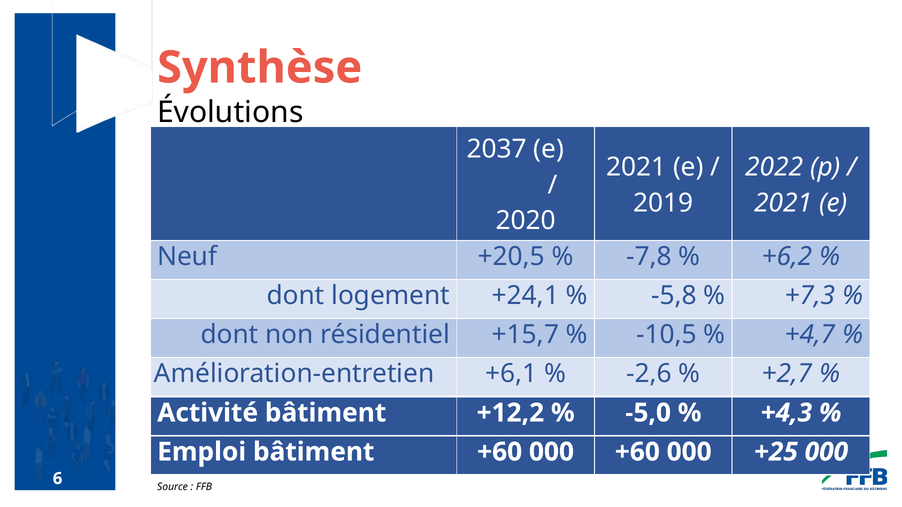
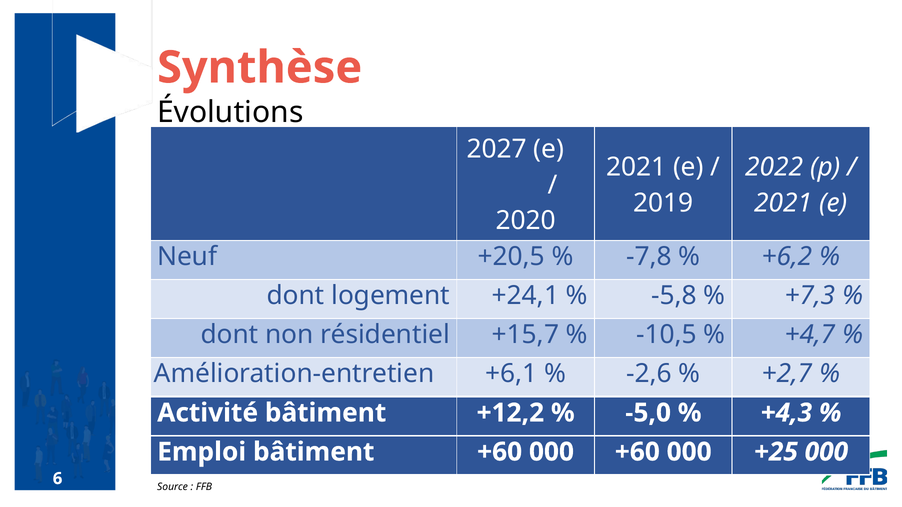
2037: 2037 -> 2027
